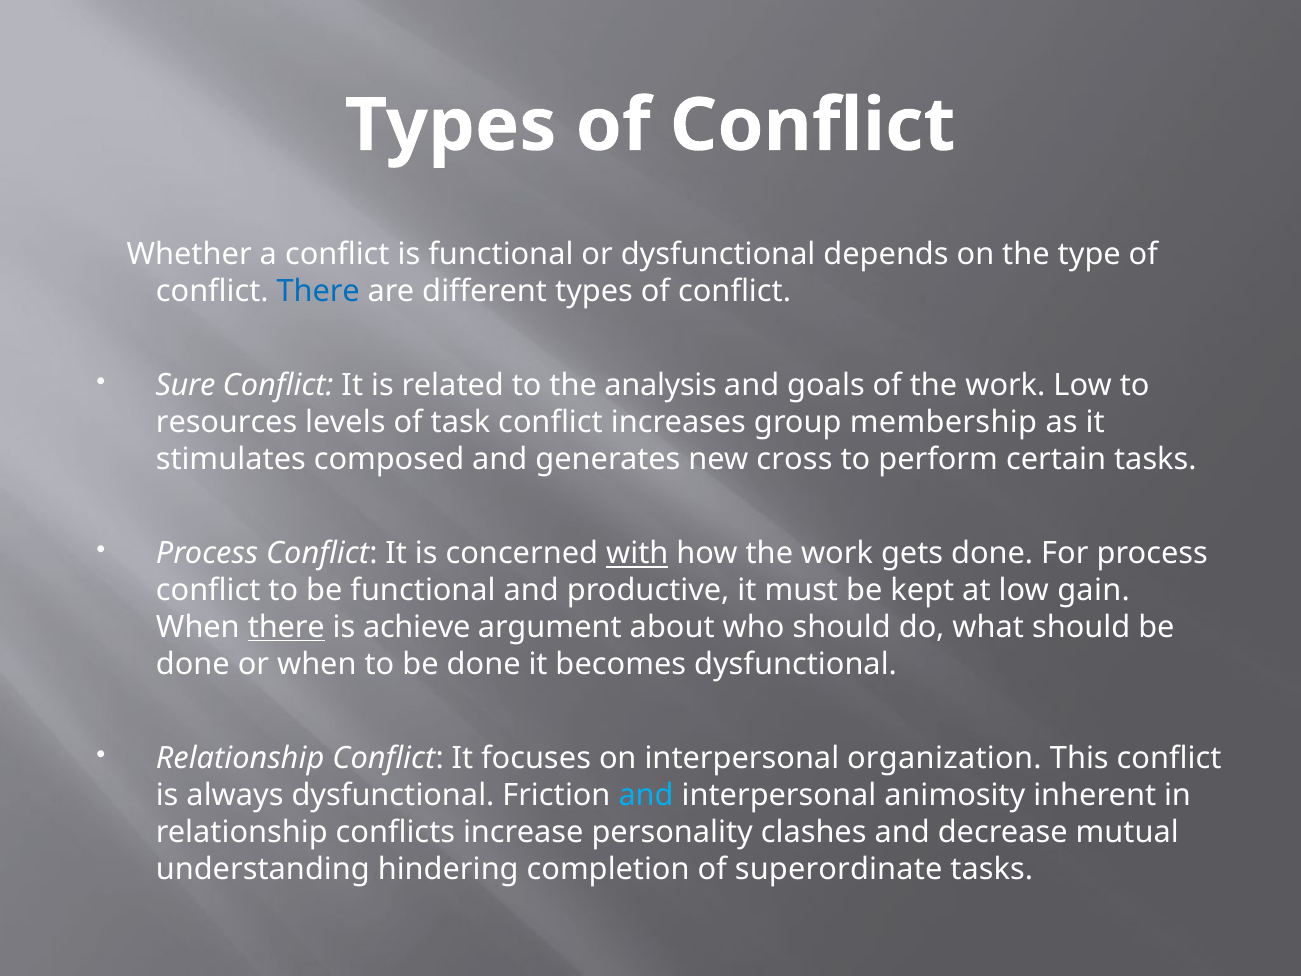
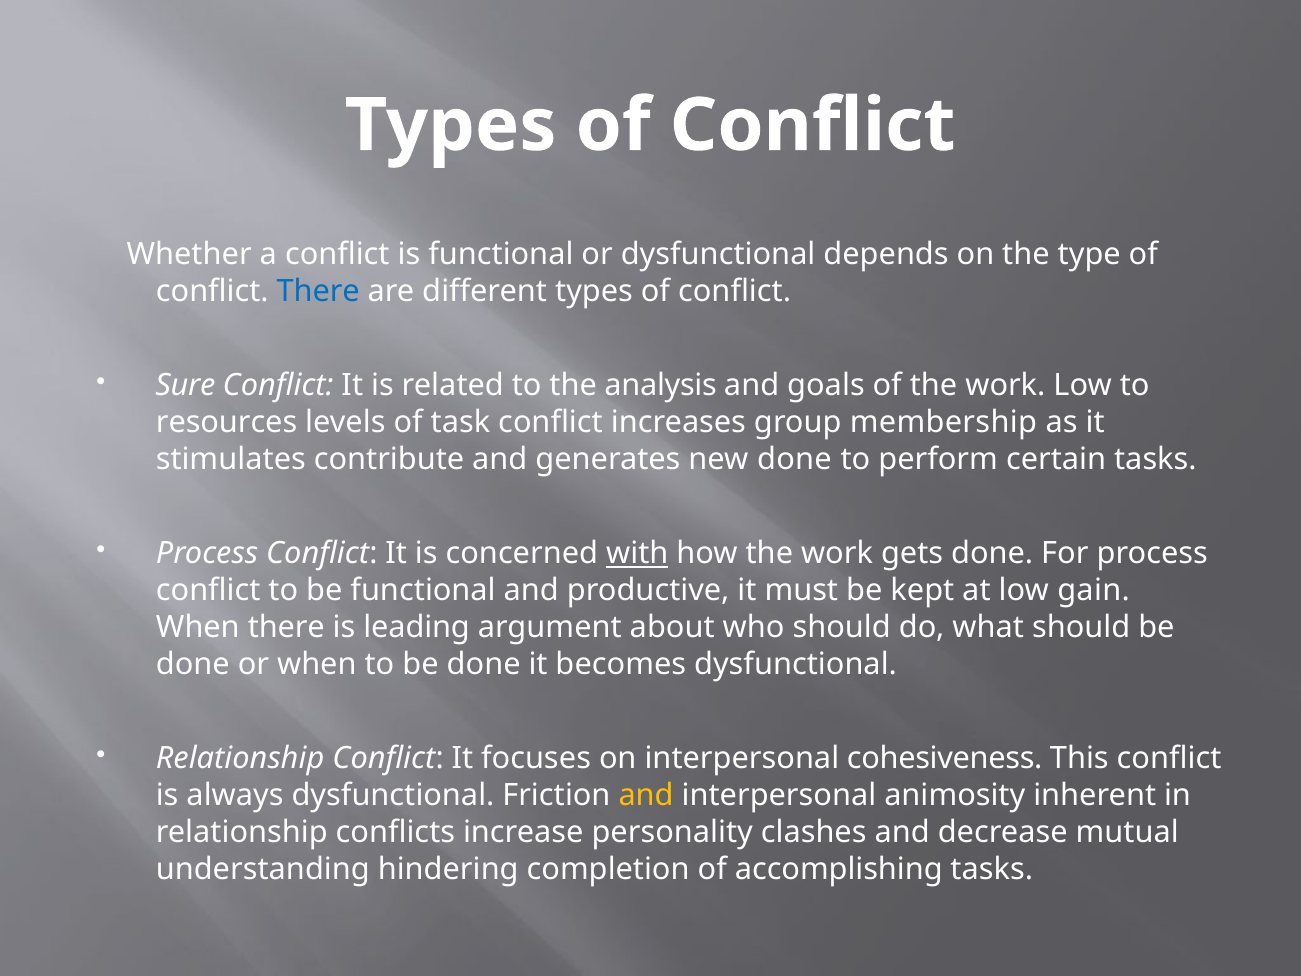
composed: composed -> contribute
new cross: cross -> done
there at (286, 627) underline: present -> none
achieve: achieve -> leading
organization: organization -> cohesiveness
and at (646, 795) colour: light blue -> yellow
superordinate: superordinate -> accomplishing
